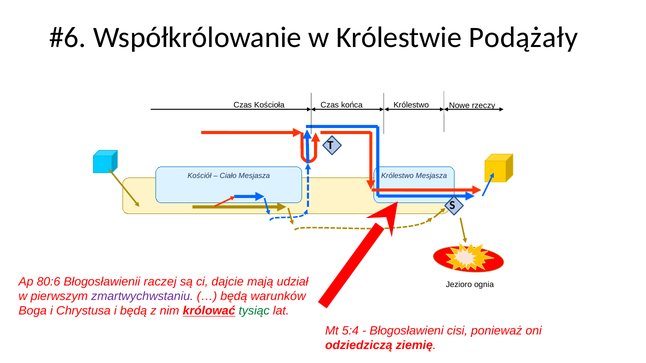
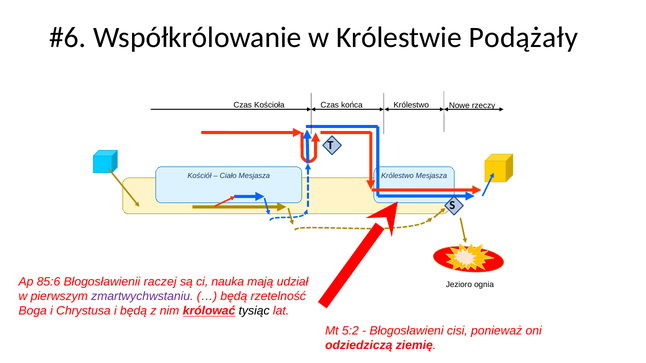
80:6: 80:6 -> 85:6
dajcie: dajcie -> nauka
warunków: warunków -> rzetelność
tysiąc colour: green -> black
5:4: 5:4 -> 5:2
